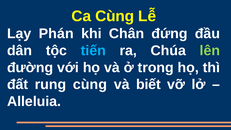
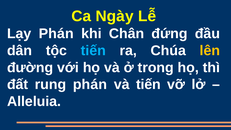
Ca Cùng: Cùng -> Ngày
lên colour: light green -> yellow
rung cùng: cùng -> phán
và biết: biết -> tiến
